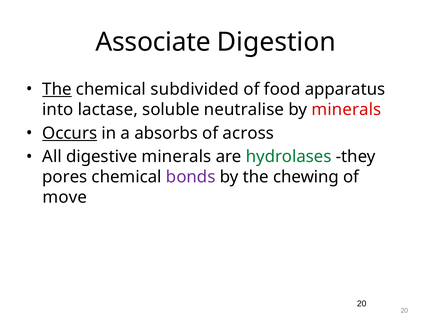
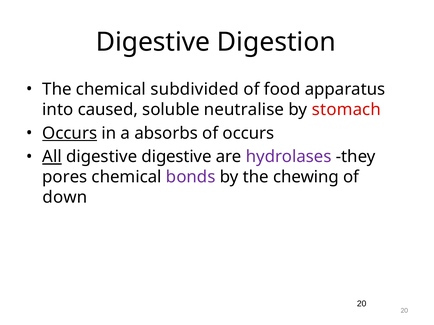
Associate at (153, 42): Associate -> Digestive
The at (57, 89) underline: present -> none
lactase: lactase -> caused
by minerals: minerals -> stomach
of across: across -> occurs
All underline: none -> present
digestive minerals: minerals -> digestive
hydrolases colour: green -> purple
move: move -> down
